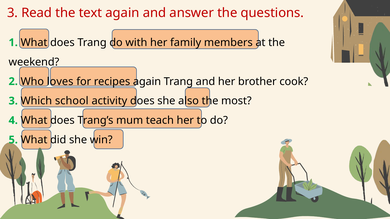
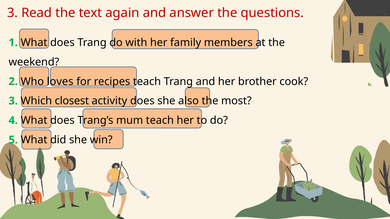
recipes again: again -> teach
school: school -> closest
